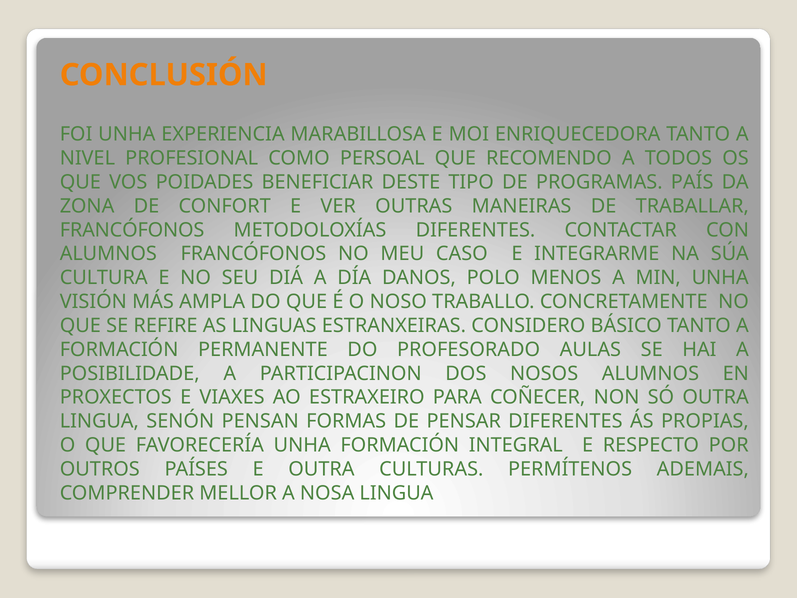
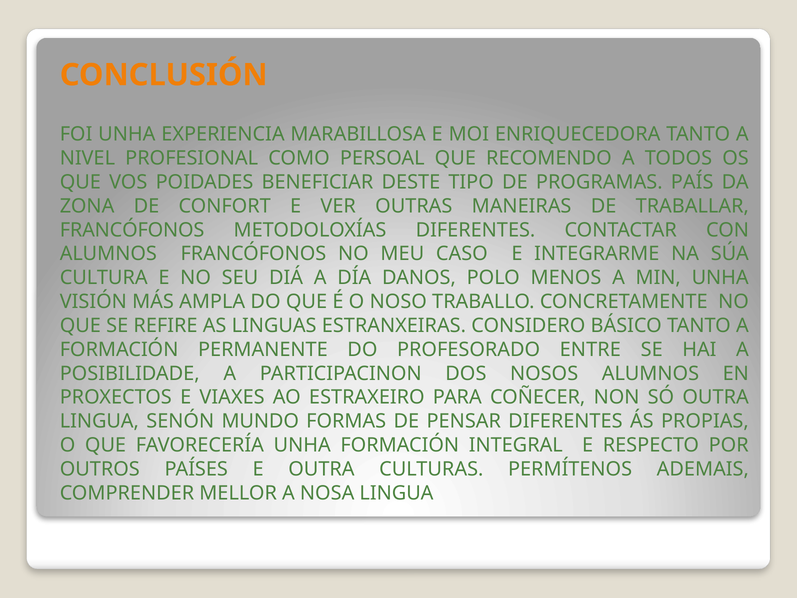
AULAS: AULAS -> ENTRE
PENSAN: PENSAN -> MUNDO
